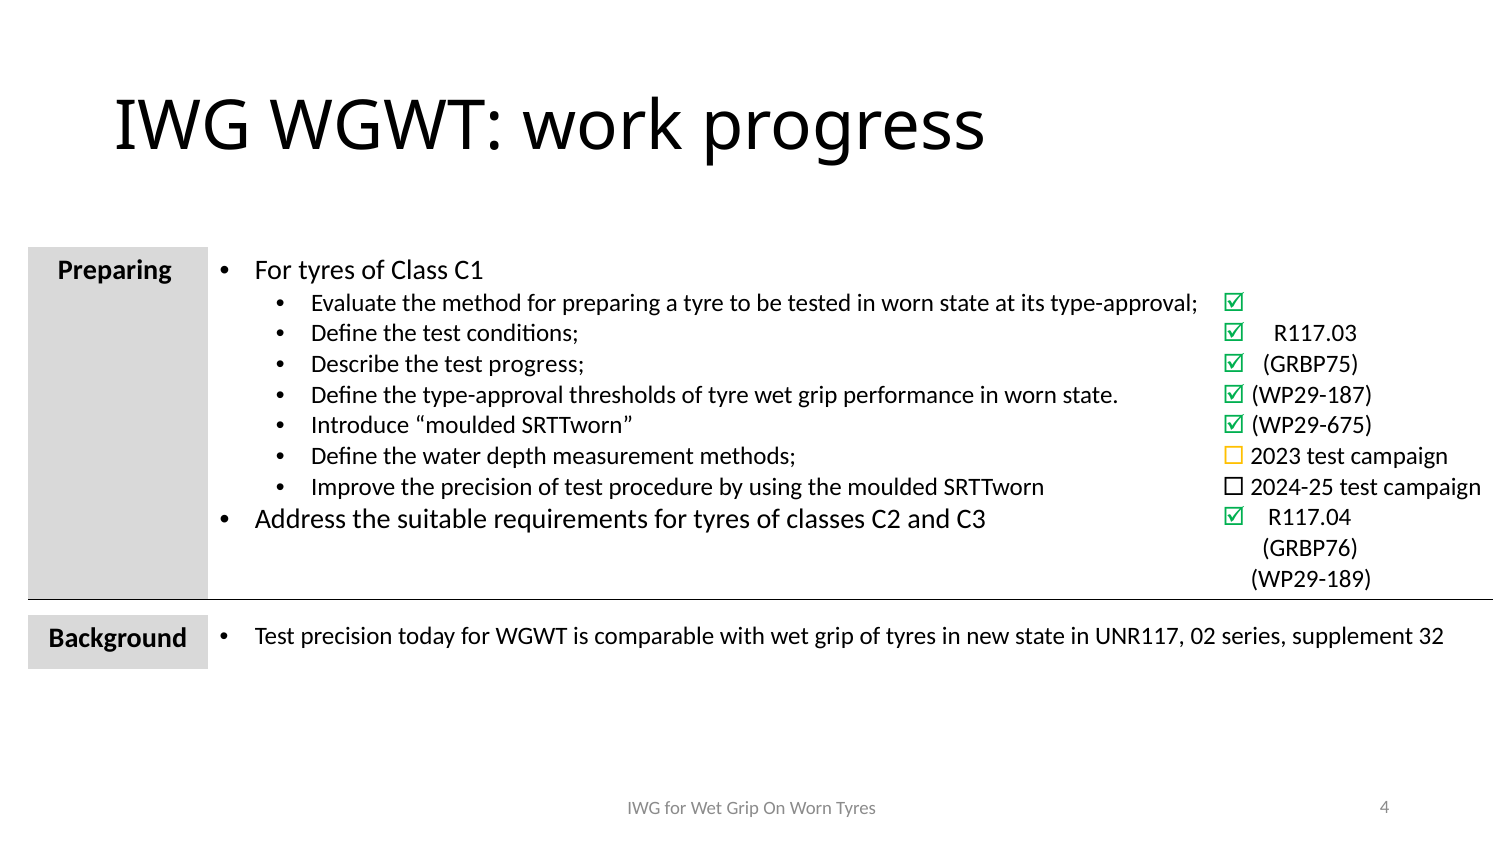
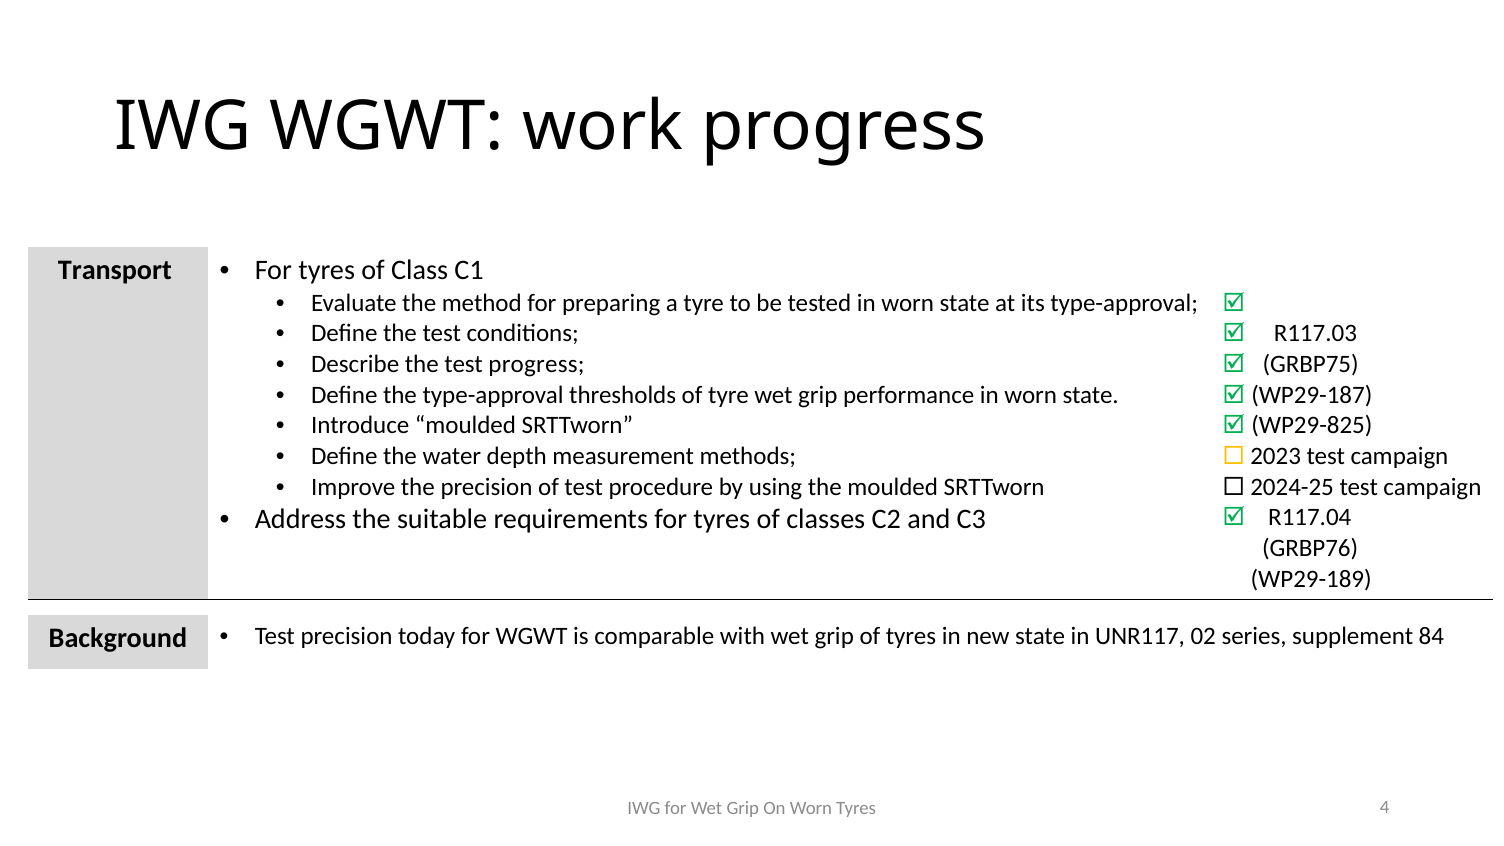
Preparing at (115, 271): Preparing -> Transport
WP29-675: WP29-675 -> WP29-825
32: 32 -> 84
